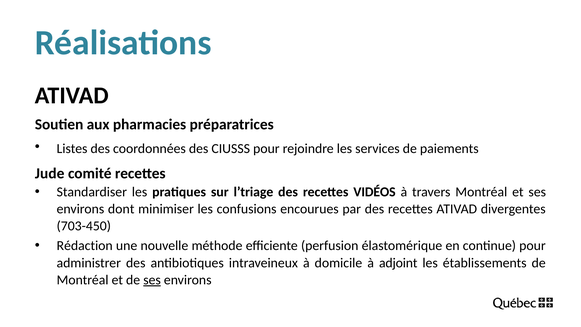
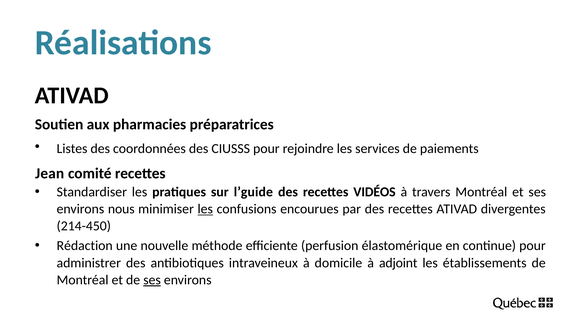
Jude: Jude -> Jean
l’triage: l’triage -> l’guide
dont: dont -> nous
les at (205, 209) underline: none -> present
703-450: 703-450 -> 214-450
